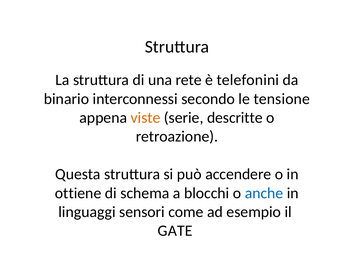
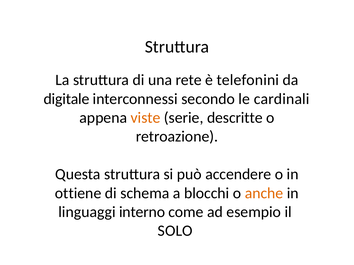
binario: binario -> digitale
tensione: tensione -> cardinali
anche colour: blue -> orange
sensori: sensori -> interno
GATE: GATE -> SOLO
